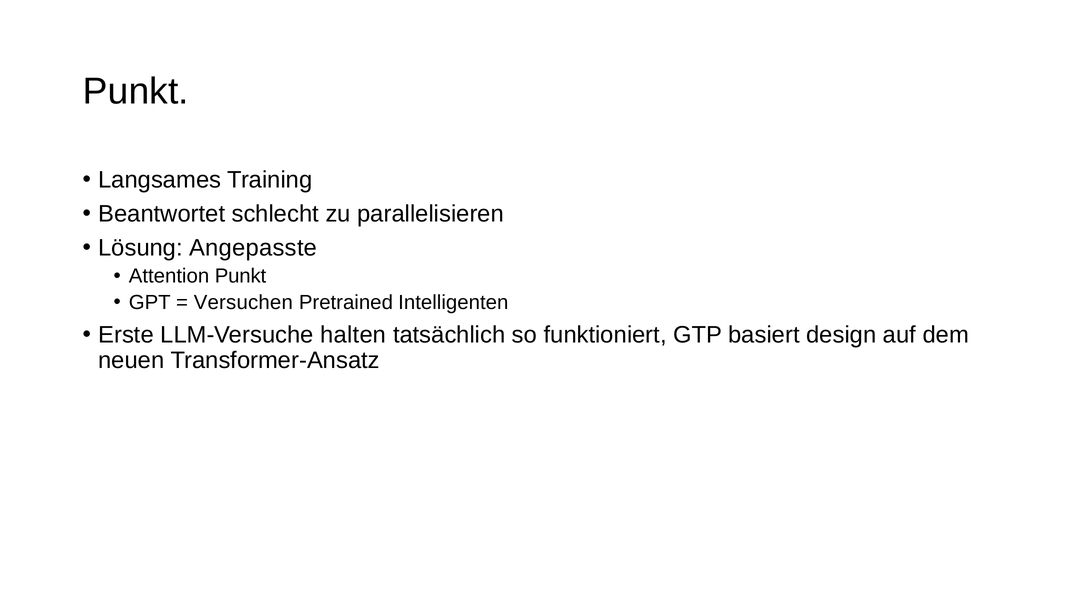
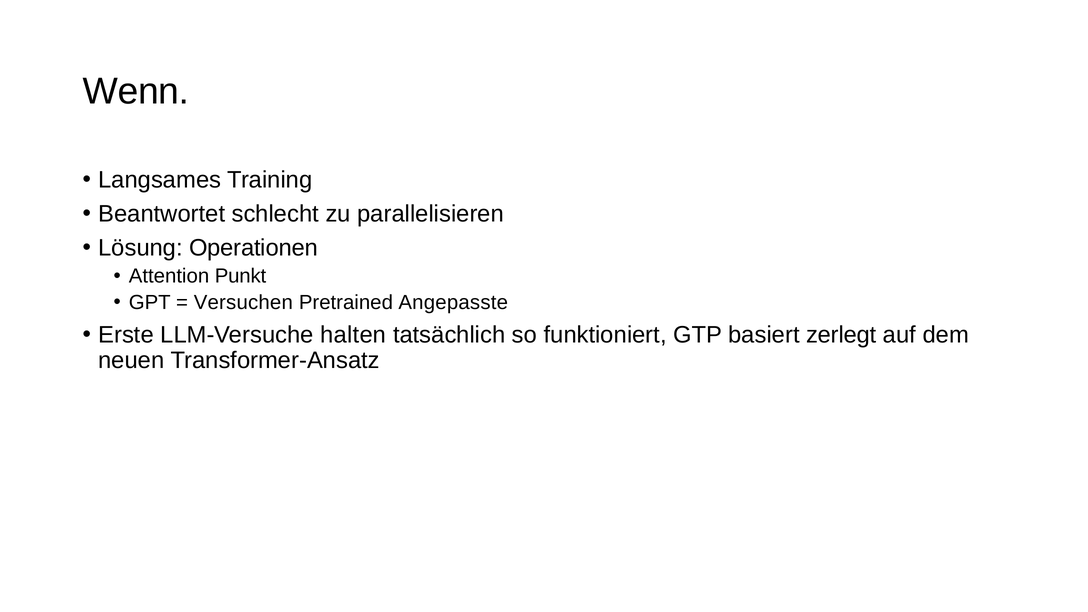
Punkt at (136, 91): Punkt -> Wenn
Angepasste: Angepasste -> Operationen
Intelligenten: Intelligenten -> Angepasste
design: design -> zerlegt
